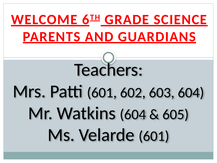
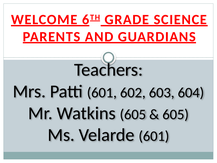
Watkins 604: 604 -> 605
